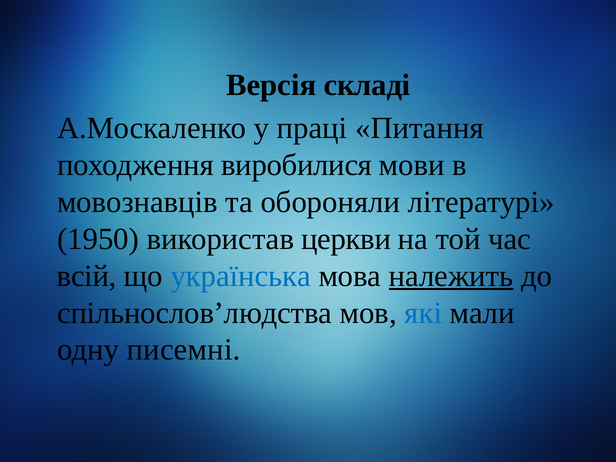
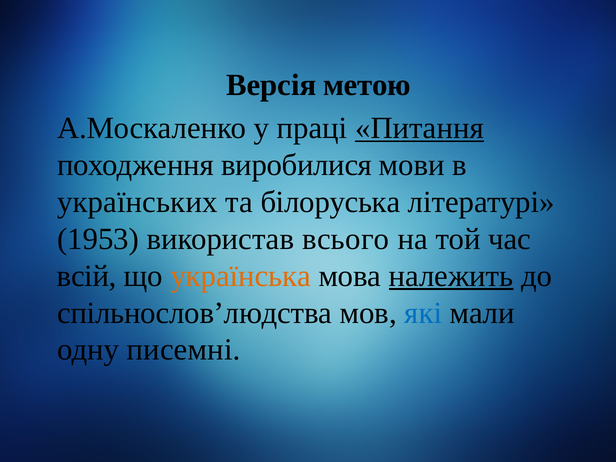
складі: складі -> метою
Питання underline: none -> present
мовознавців: мовознавців -> українських
обороняли: обороняли -> білоруська
1950: 1950 -> 1953
церкви: церкви -> всього
українська colour: blue -> orange
